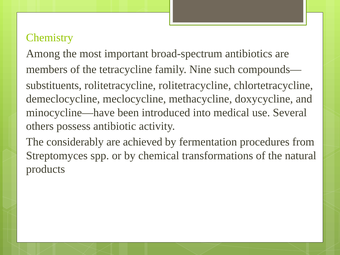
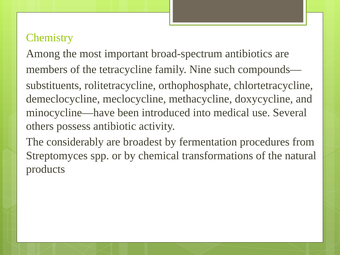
rolitetracycline rolitetracycline: rolitetracycline -> orthophosphate
achieved: achieved -> broadest
